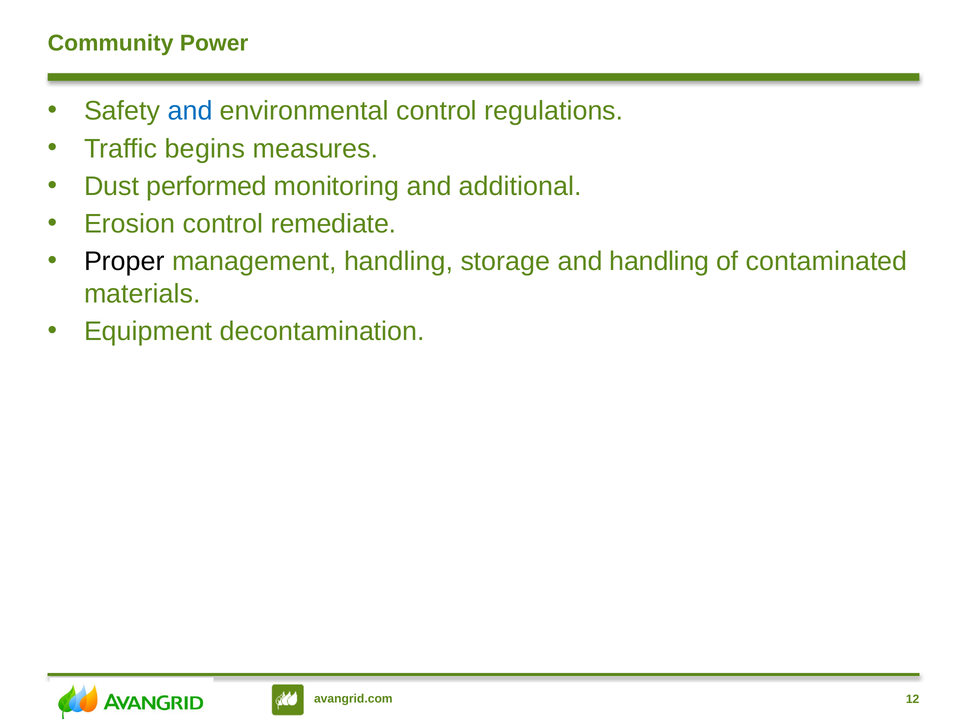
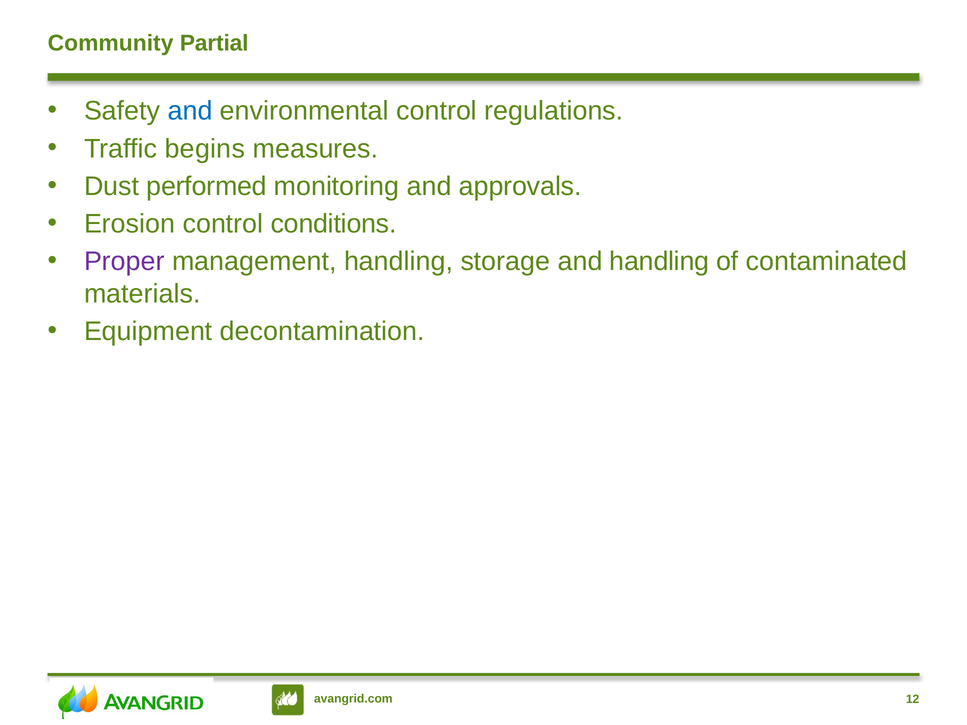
Power: Power -> Partial
additional: additional -> approvals
remediate: remediate -> conditions
Proper colour: black -> purple
